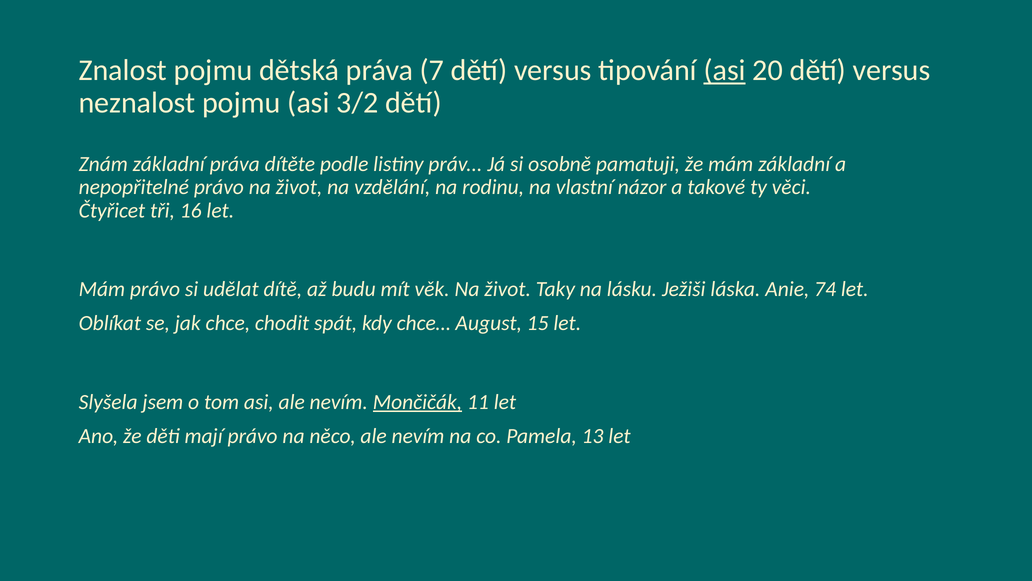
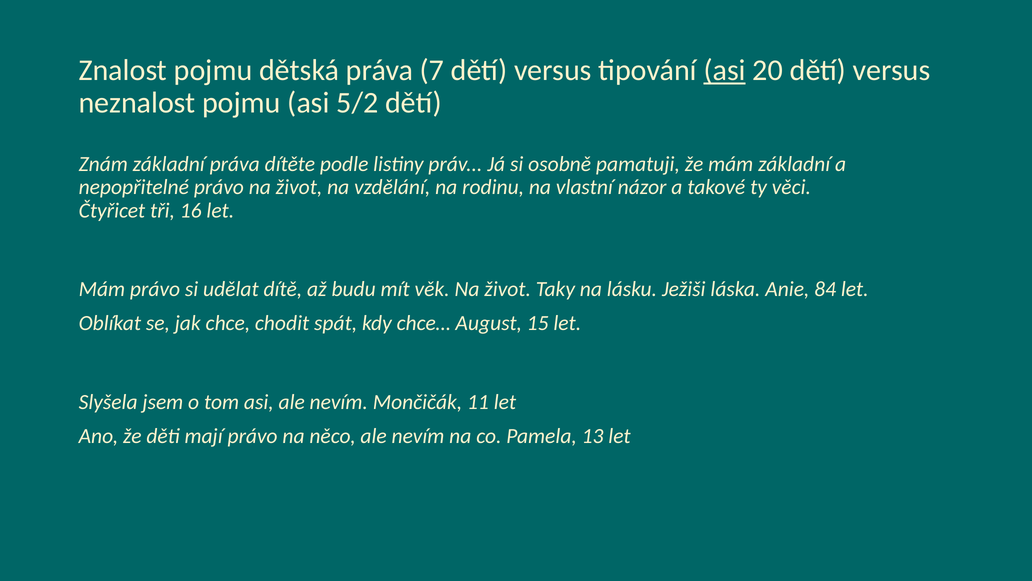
3/2: 3/2 -> 5/2
74: 74 -> 84
Mončičák underline: present -> none
